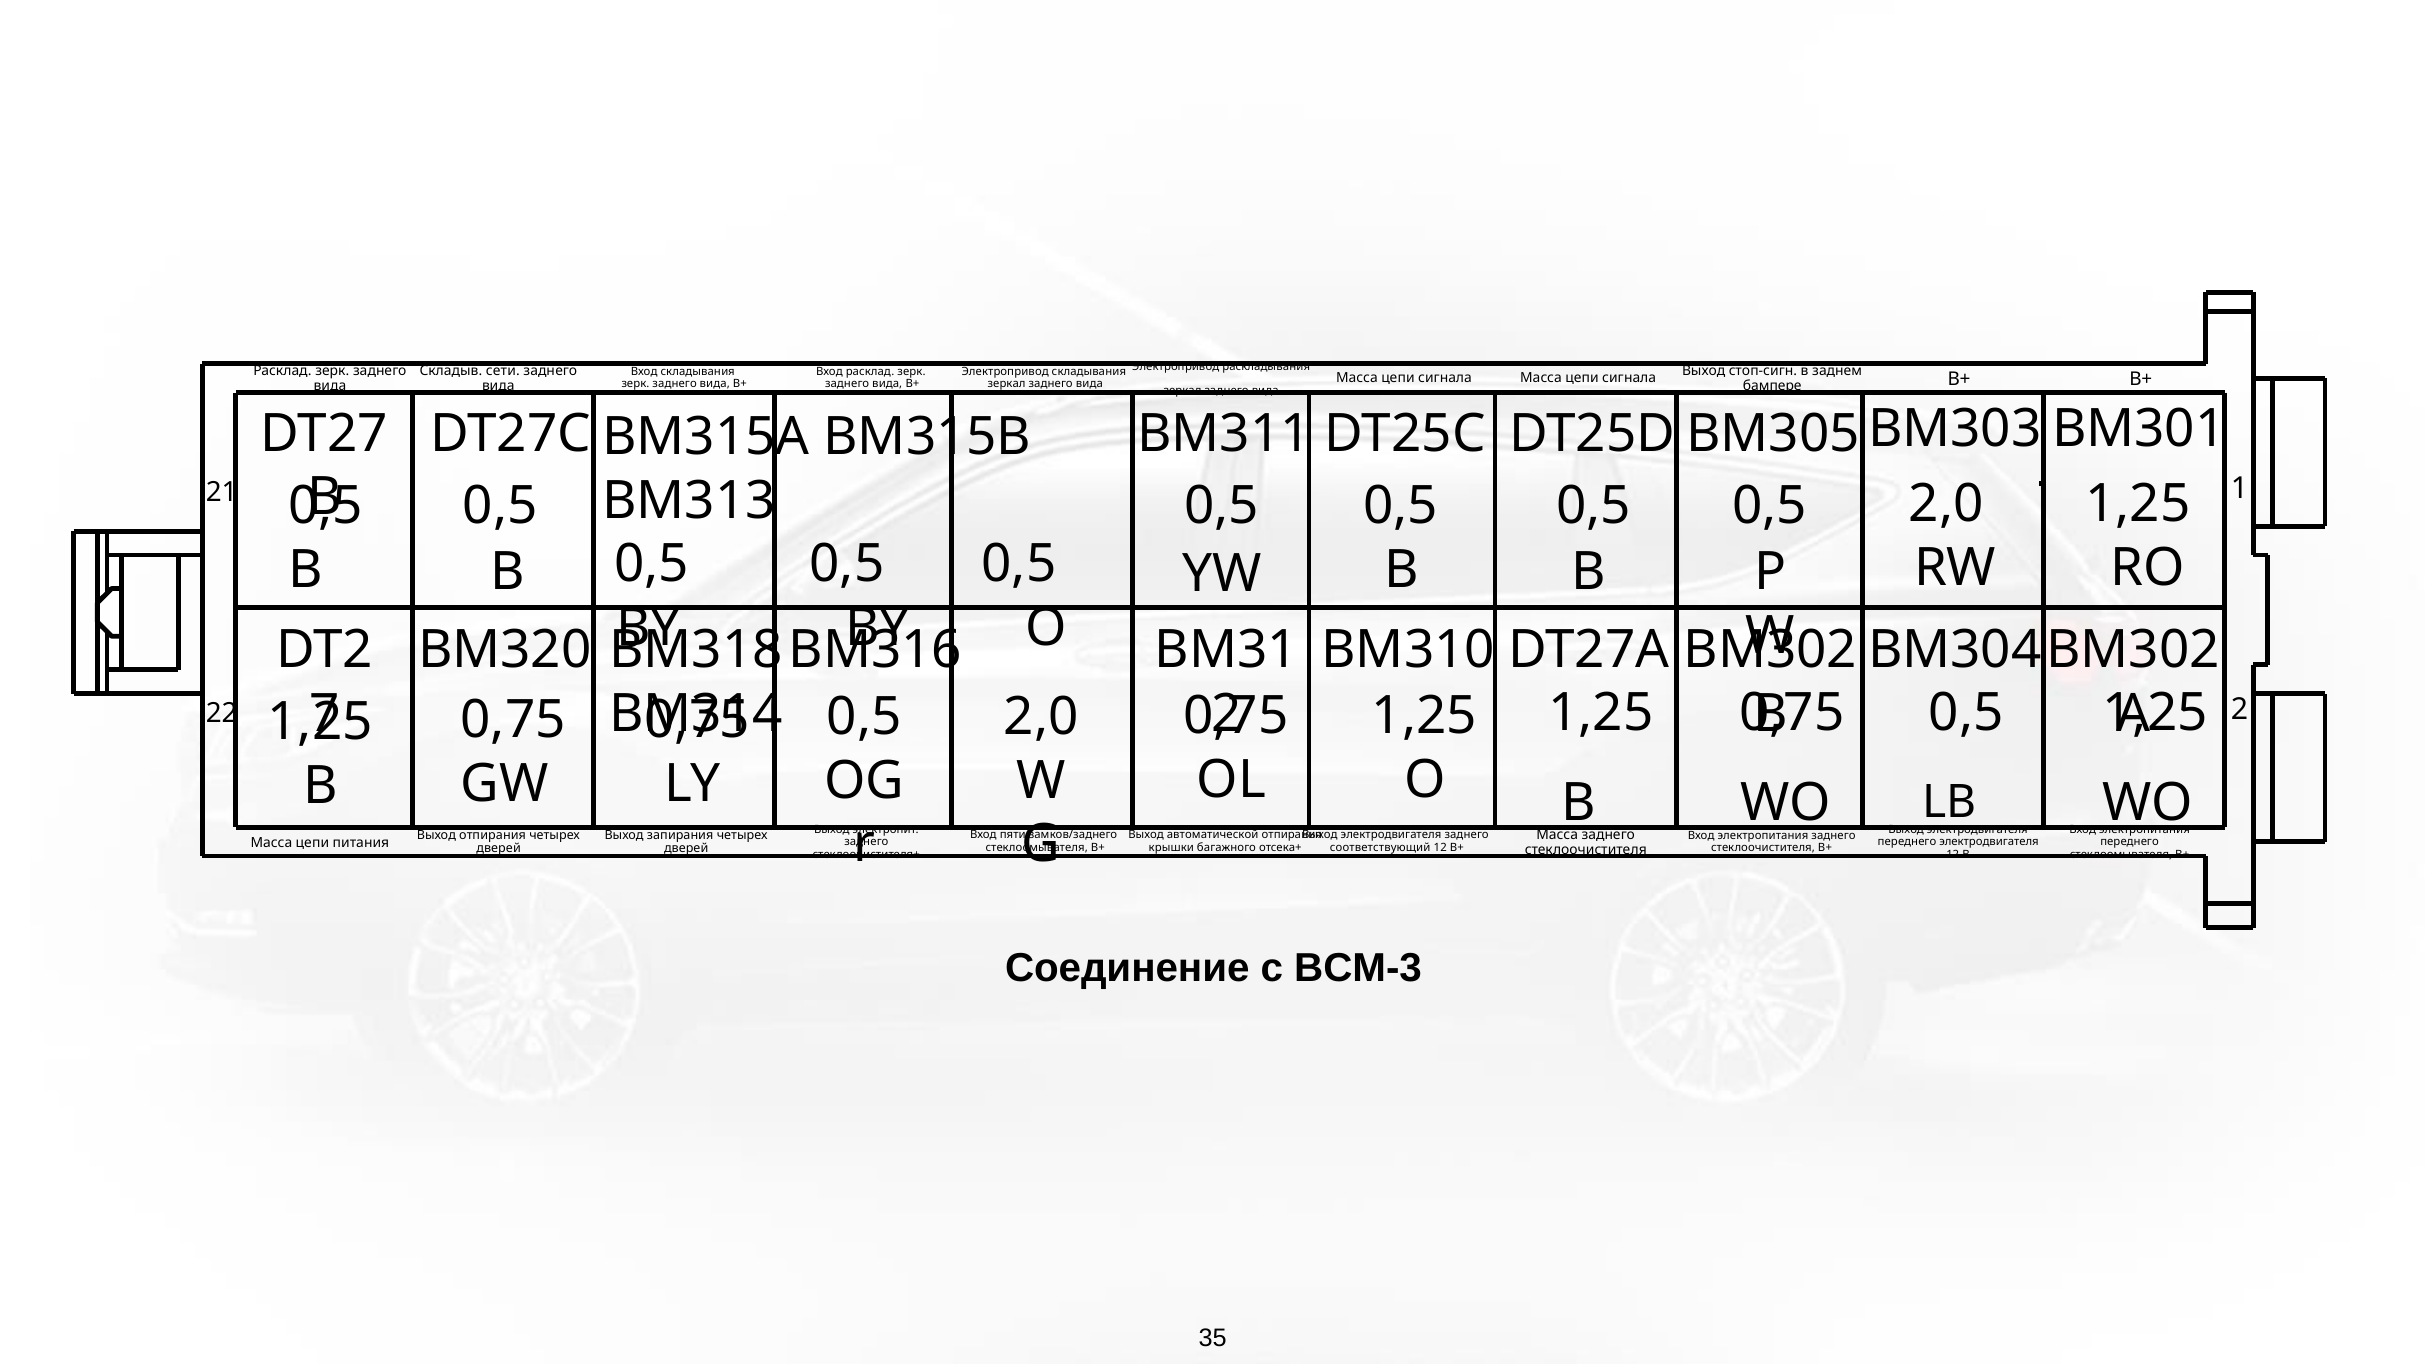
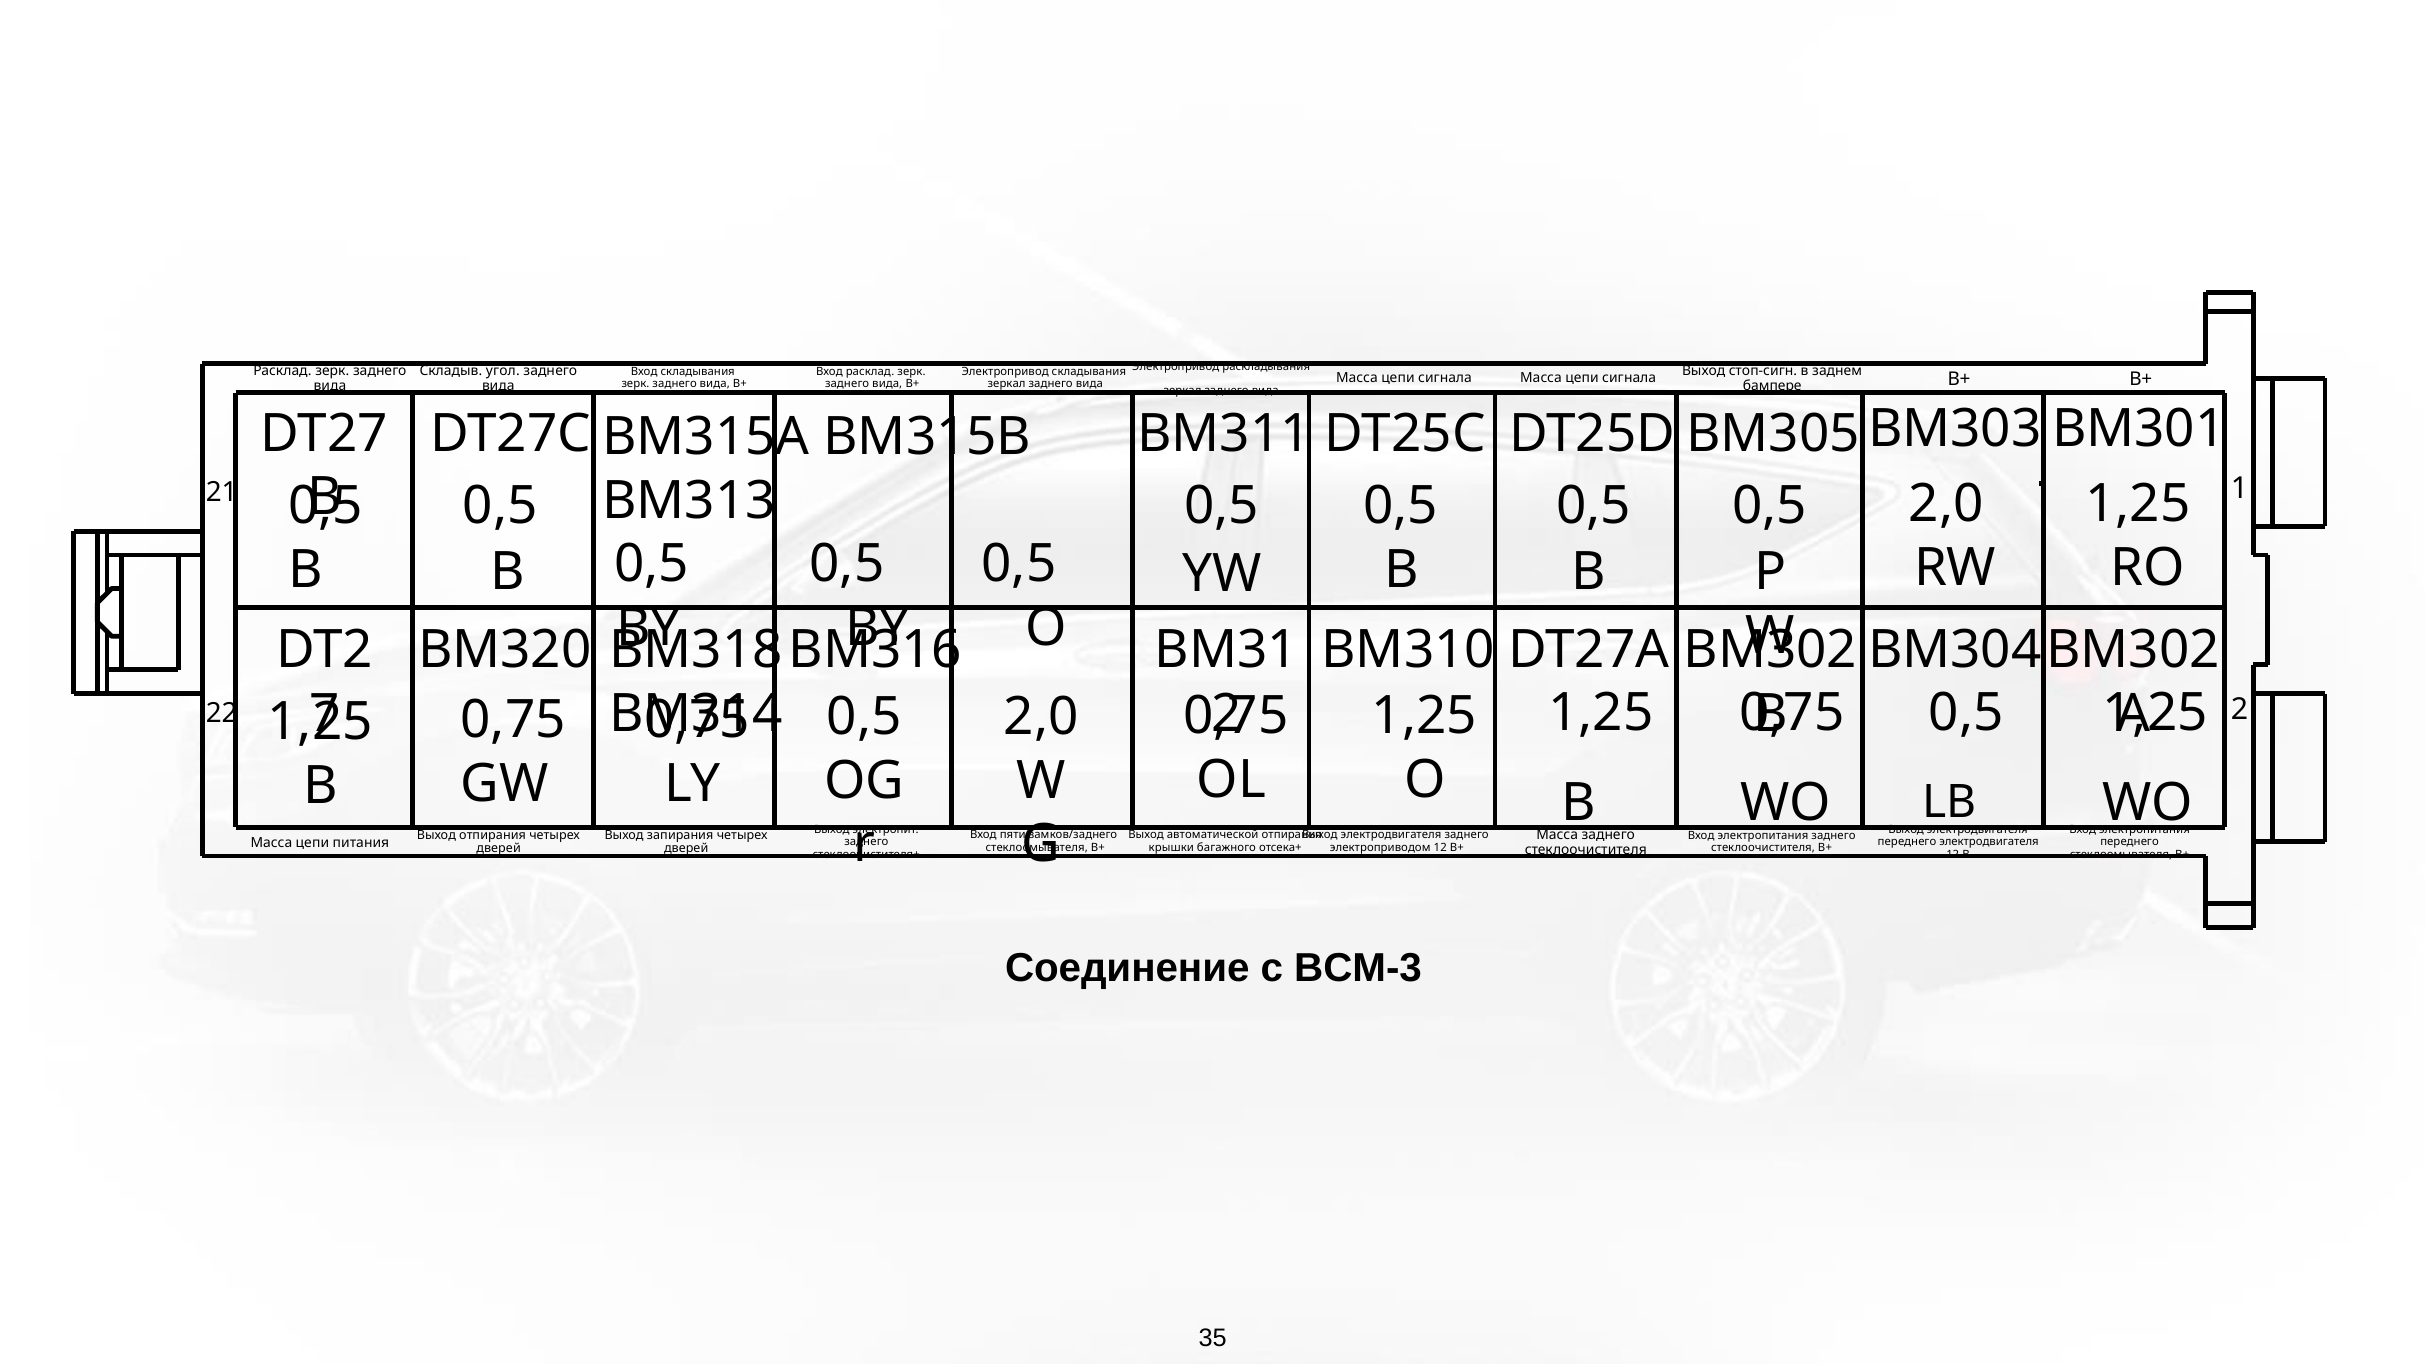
сети: сети -> угол
соответствующий: соответствующий -> электроприводом
